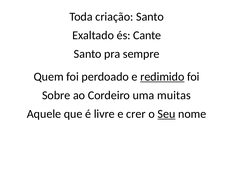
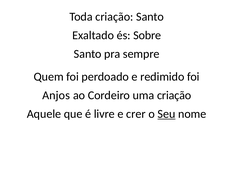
Cante: Cante -> Sobre
redimido underline: present -> none
Sobre: Sobre -> Anjos
uma muitas: muitas -> criação
